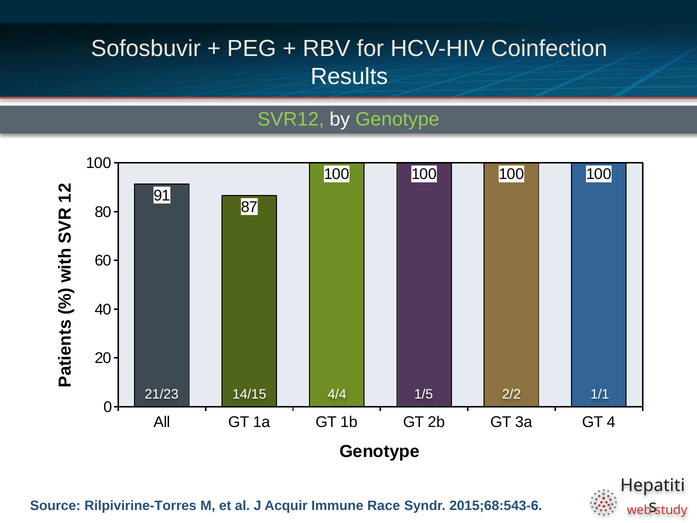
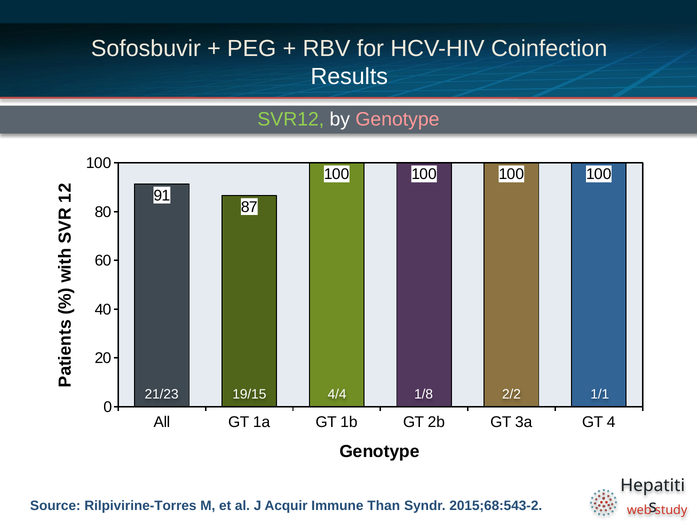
Genotype at (397, 119) colour: light green -> pink
14/15: 14/15 -> 19/15
1/5: 1/5 -> 1/8
Race: Race -> Than
2015;68:543-6: 2015;68:543-6 -> 2015;68:543-2
